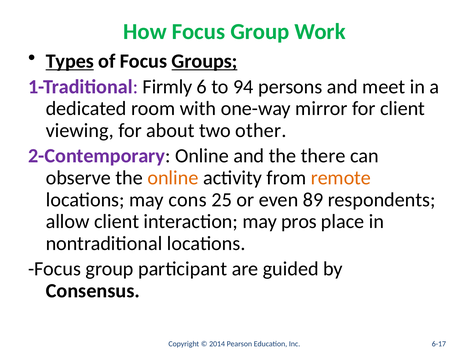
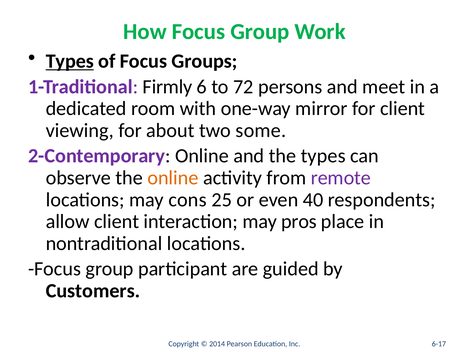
Groups underline: present -> none
94: 94 -> 72
other: other -> some
the there: there -> types
remote colour: orange -> purple
89: 89 -> 40
Consensus: Consensus -> Customers
